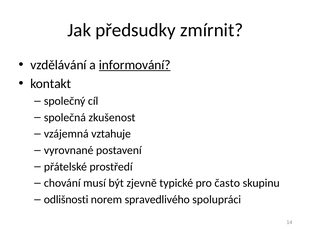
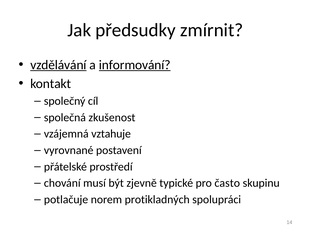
vzdělávání underline: none -> present
odlišnosti: odlišnosti -> potlačuje
spravedlivého: spravedlivého -> protikladných
